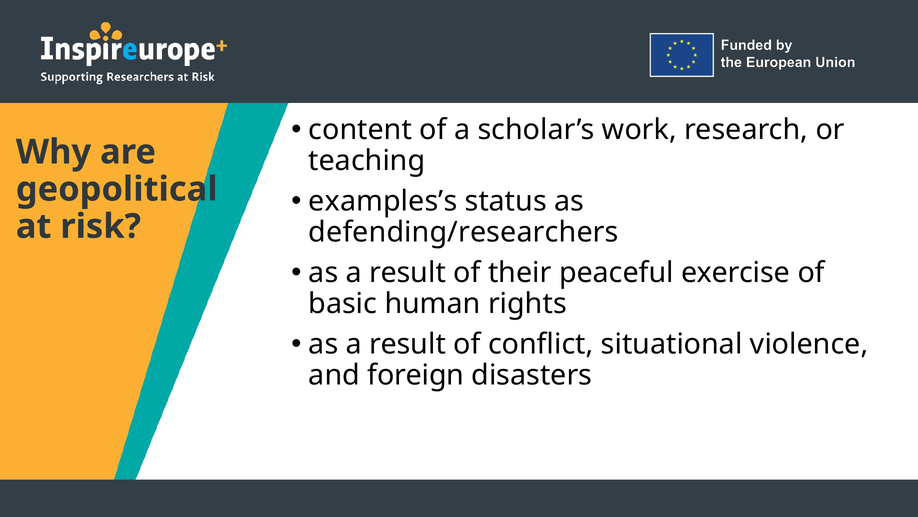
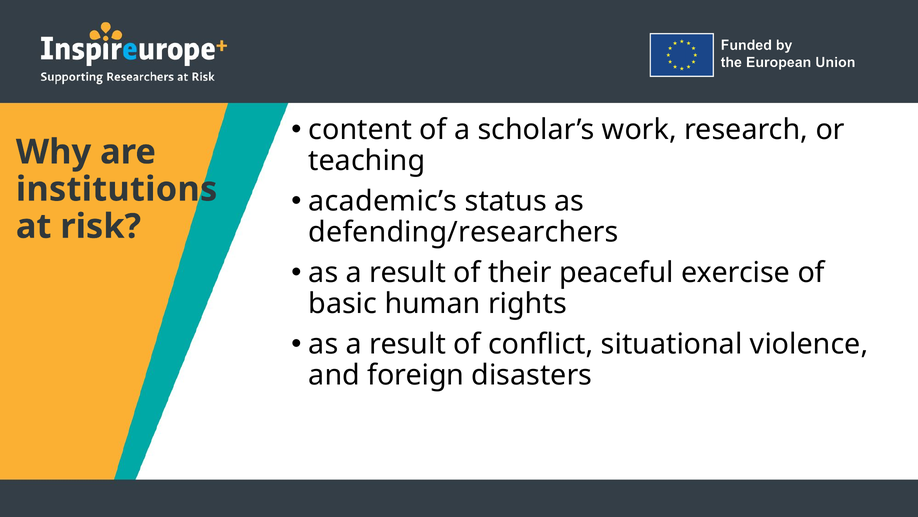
geopolitical: geopolitical -> institutions
examples’s: examples’s -> academic’s
